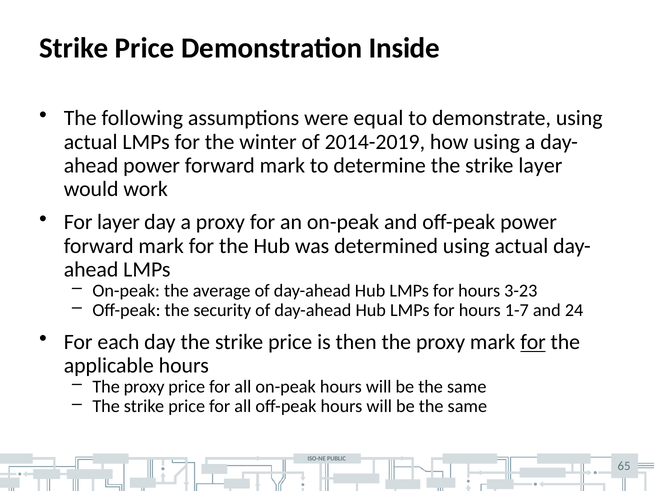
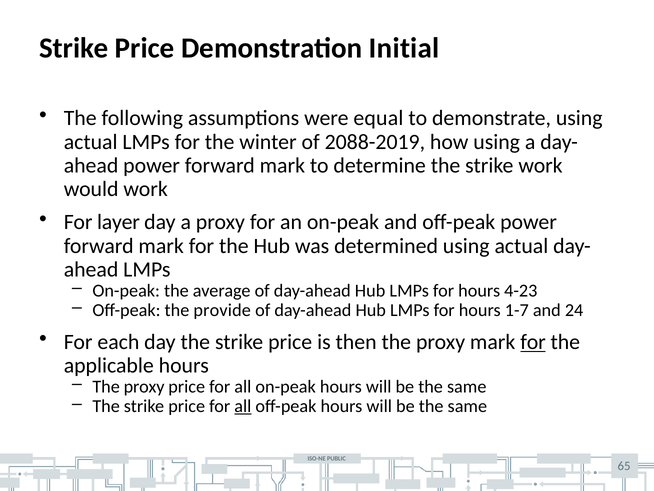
Inside: Inside -> Initial
2014-2019: 2014-2019 -> 2088-2019
strike layer: layer -> work
3-23: 3-23 -> 4-23
security: security -> provide
all at (243, 406) underline: none -> present
